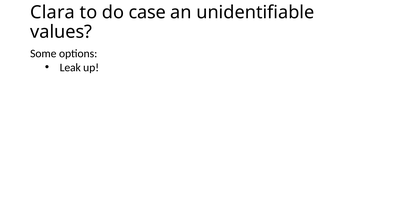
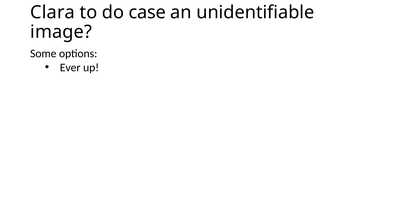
values: values -> image
Leak: Leak -> Ever
